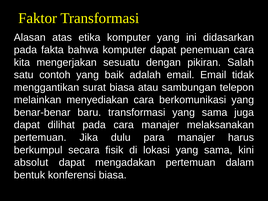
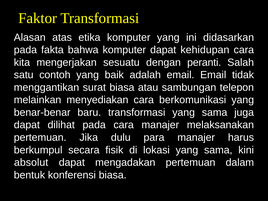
penemuan: penemuan -> kehidupan
pikiran: pikiran -> peranti
